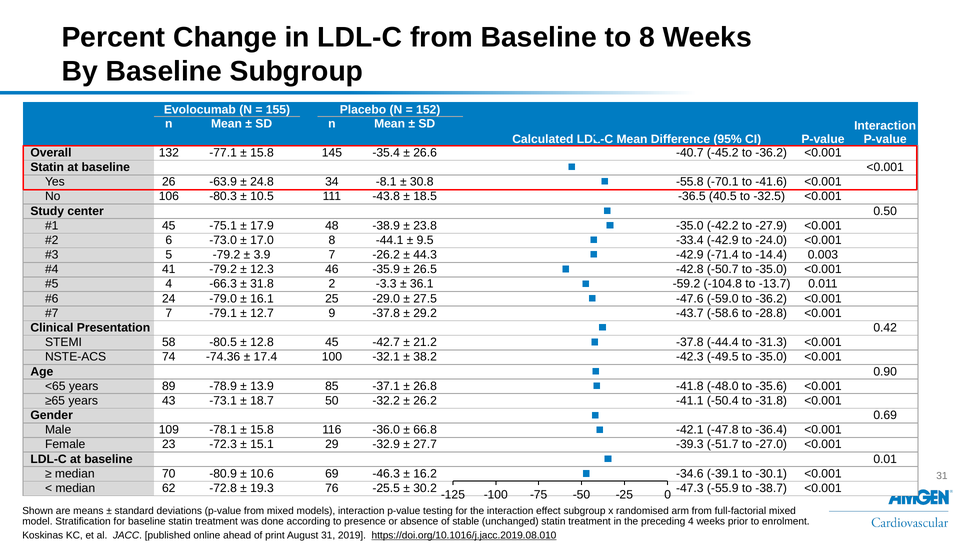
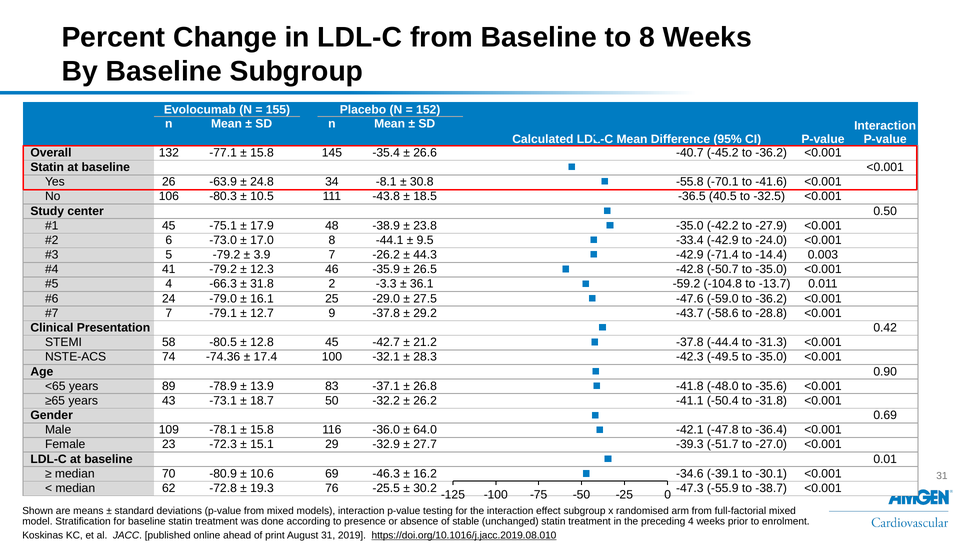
38.2: 38.2 -> 28.3
85: 85 -> 83
66.8: 66.8 -> 64.0
